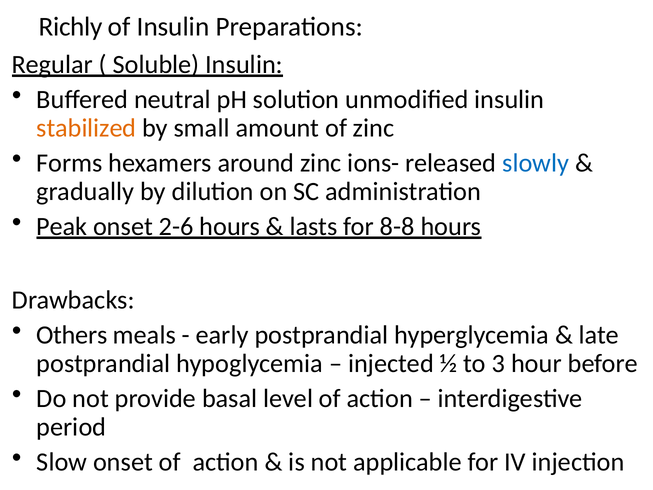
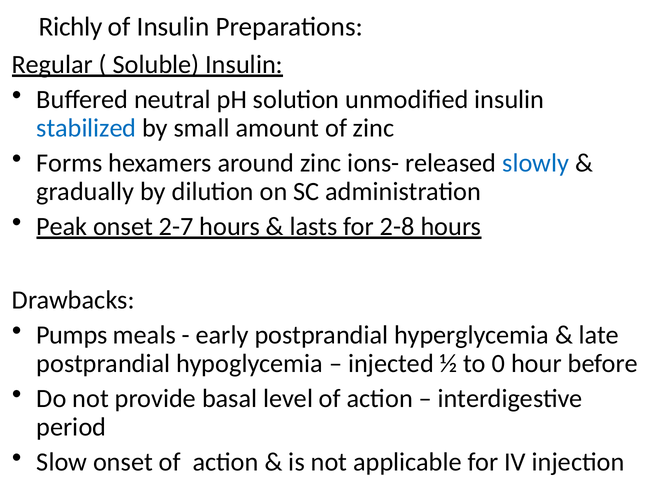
stabilized colour: orange -> blue
2-6: 2-6 -> 2-7
8-8: 8-8 -> 2-8
Others: Others -> Pumps
3: 3 -> 0
